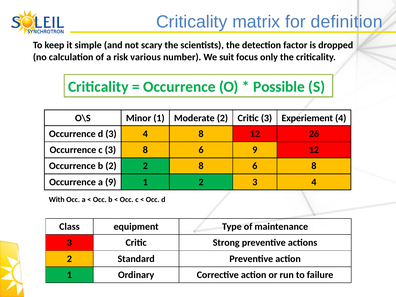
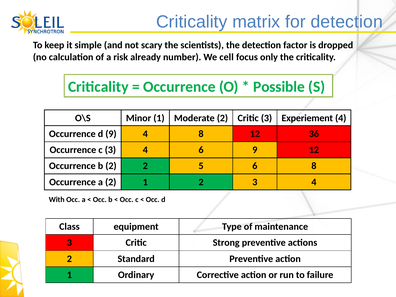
for definition: definition -> detection
various: various -> already
suit: suit -> cell
d 3: 3 -> 9
26: 26 -> 36
c 3 8: 8 -> 4
2 8: 8 -> 5
a 9: 9 -> 2
